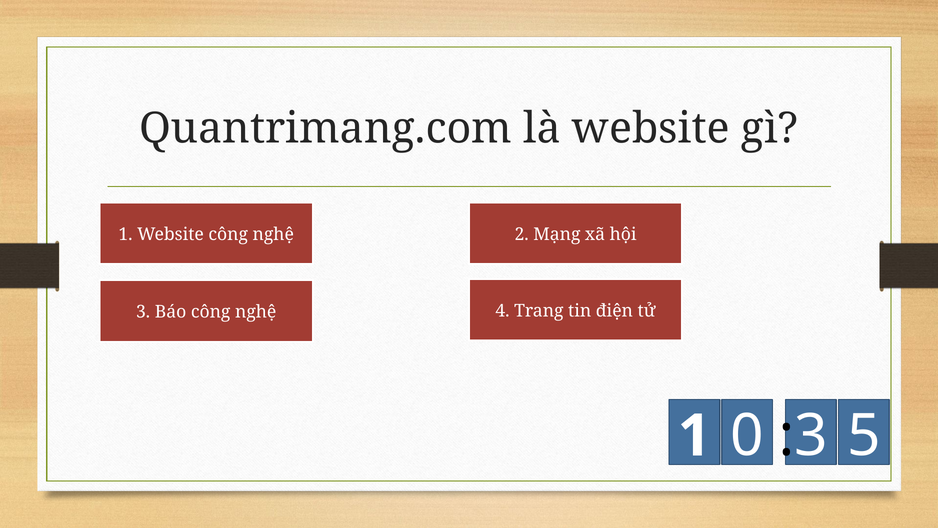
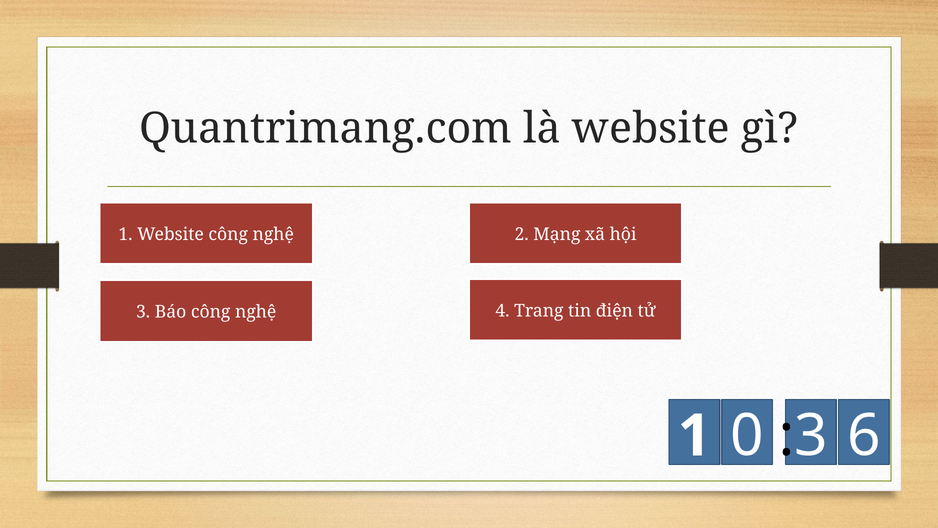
5: 5 -> 6
